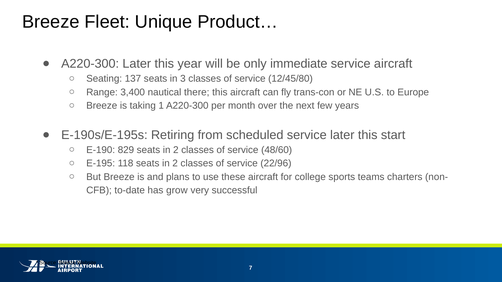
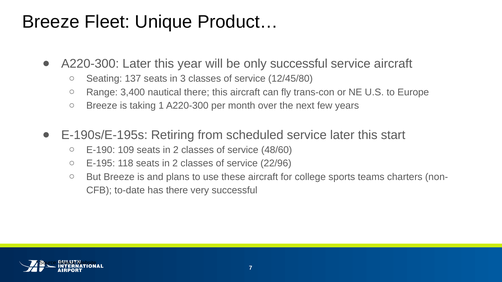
only immediate: immediate -> successful
829: 829 -> 109
has grow: grow -> there
